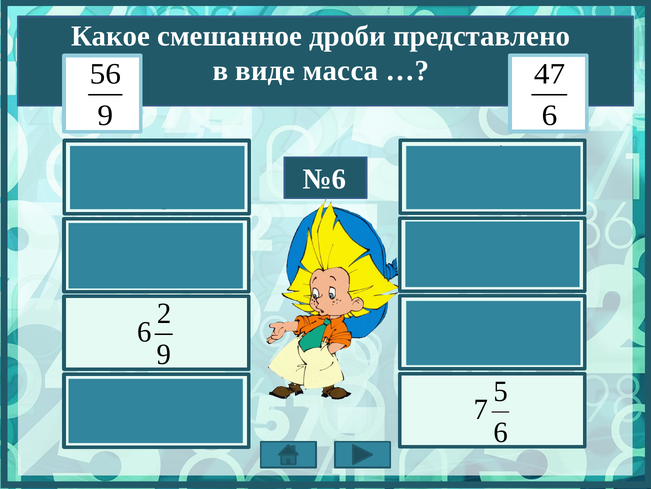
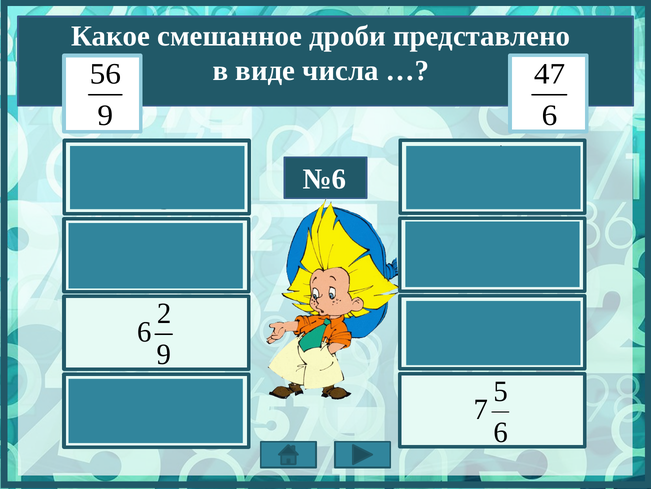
масса: масса -> числа
